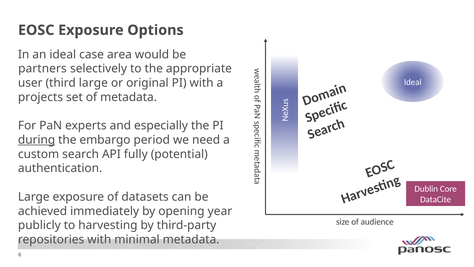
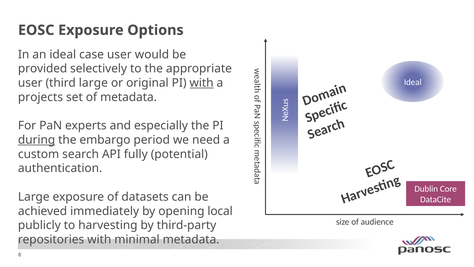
case area: area -> user
partners: partners -> provided
with at (202, 83) underline: none -> present
year: year -> local
